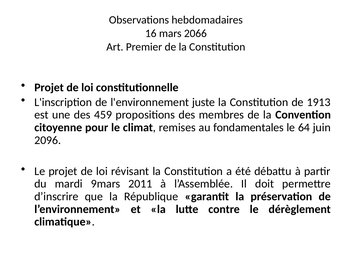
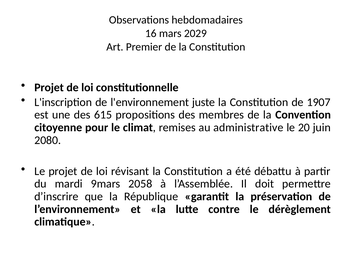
2066: 2066 -> 2029
1913: 1913 -> 1907
459: 459 -> 615
fondamentales: fondamentales -> administrative
64: 64 -> 20
2096: 2096 -> 2080
2011: 2011 -> 2058
